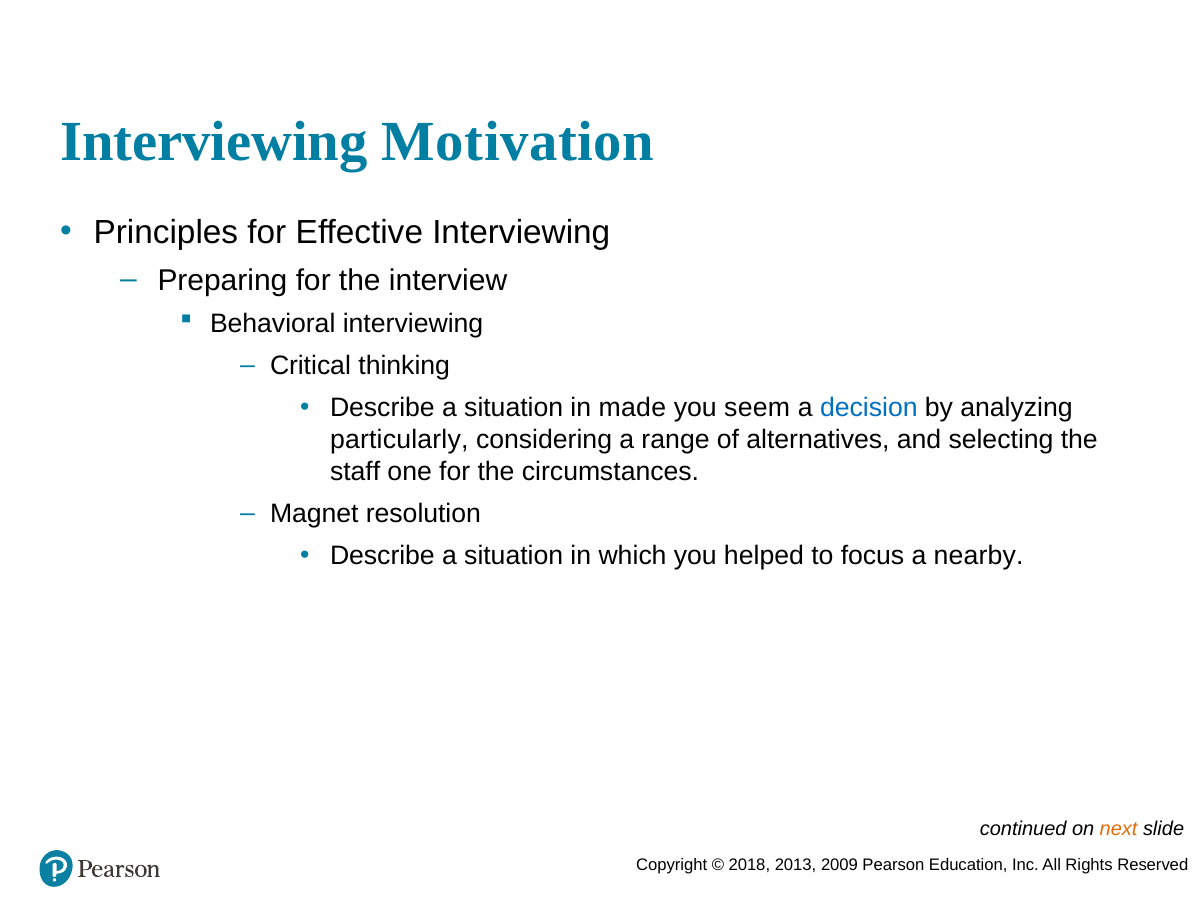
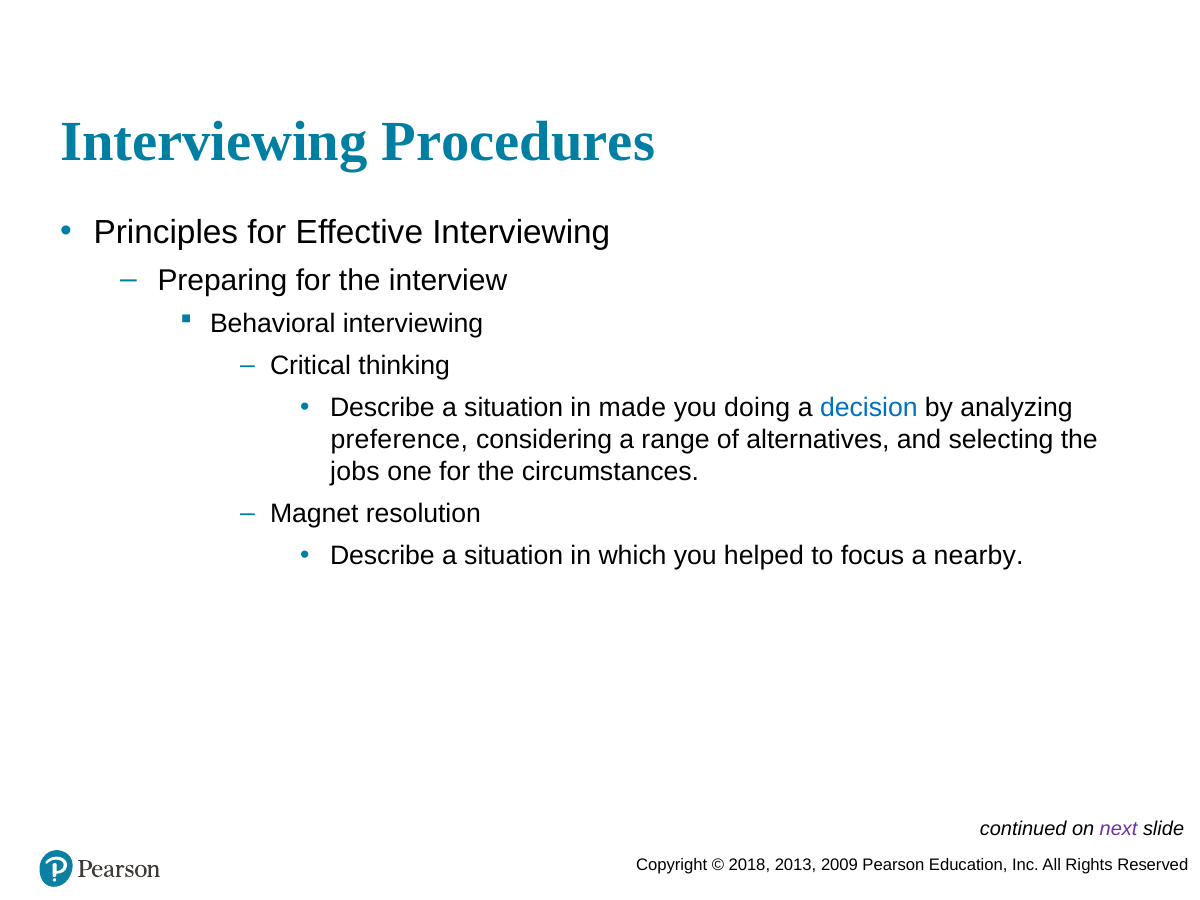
Motivation: Motivation -> Procedures
seem: seem -> doing
particularly: particularly -> preference
staff: staff -> jobs
next colour: orange -> purple
